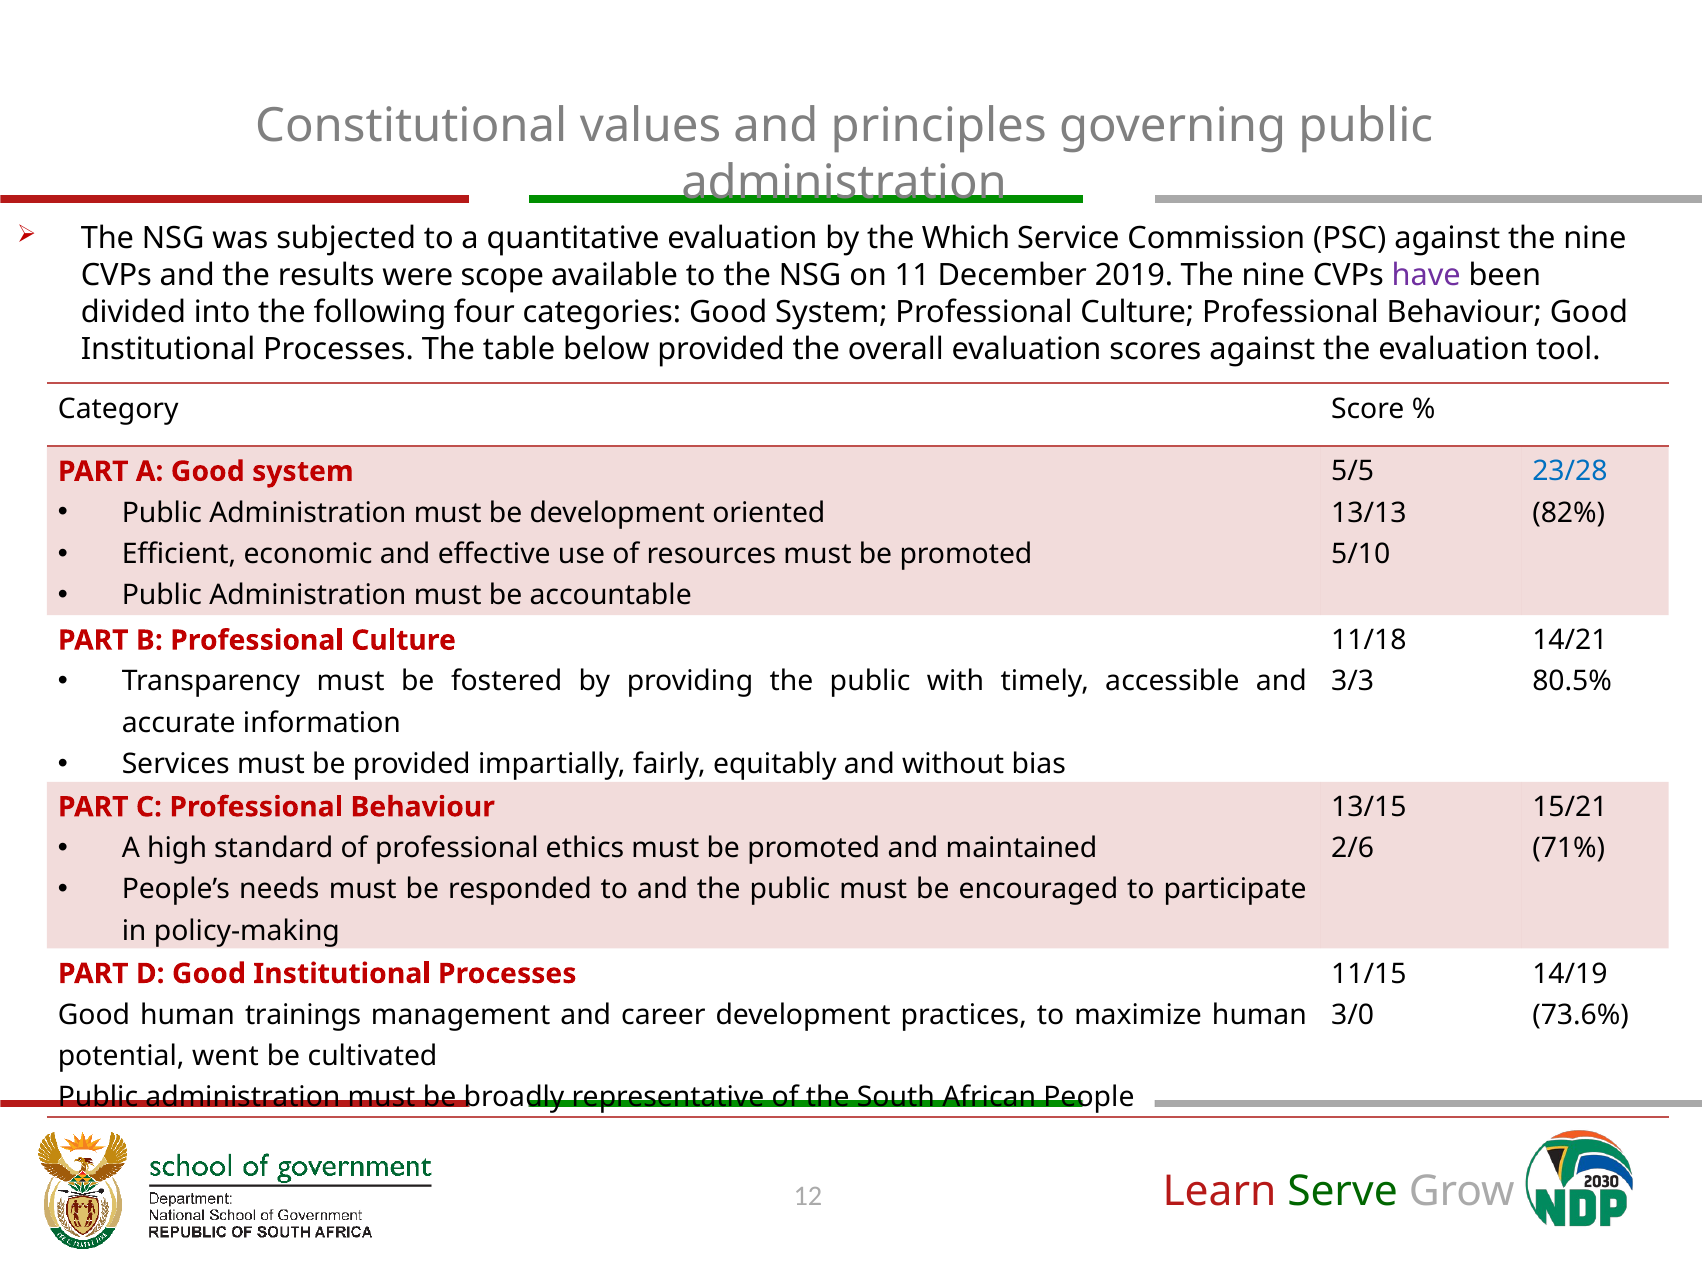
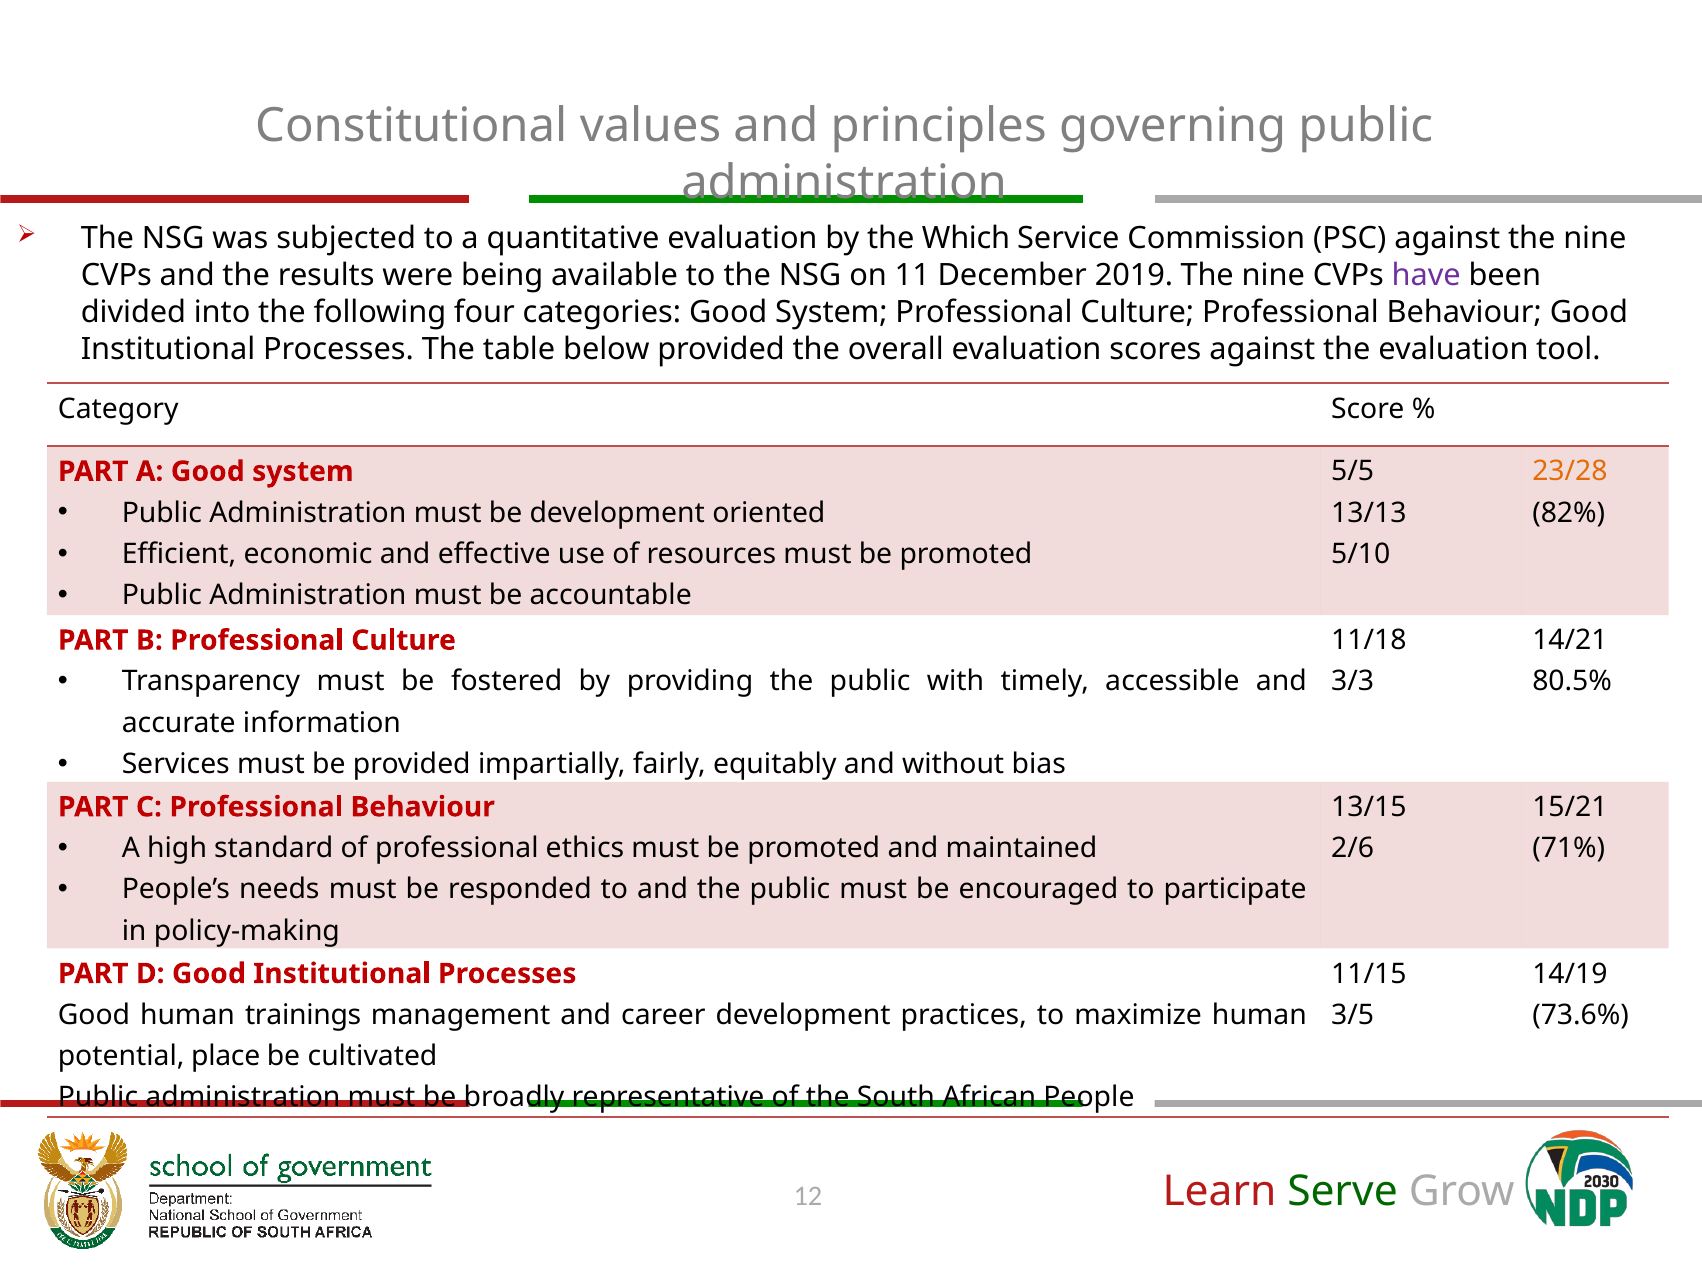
scope: scope -> being
23/28 colour: blue -> orange
3/0: 3/0 -> 3/5
went: went -> place
